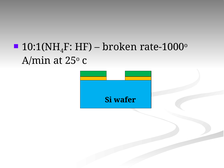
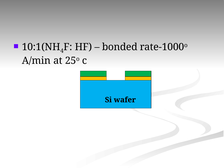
broken: broken -> bonded
